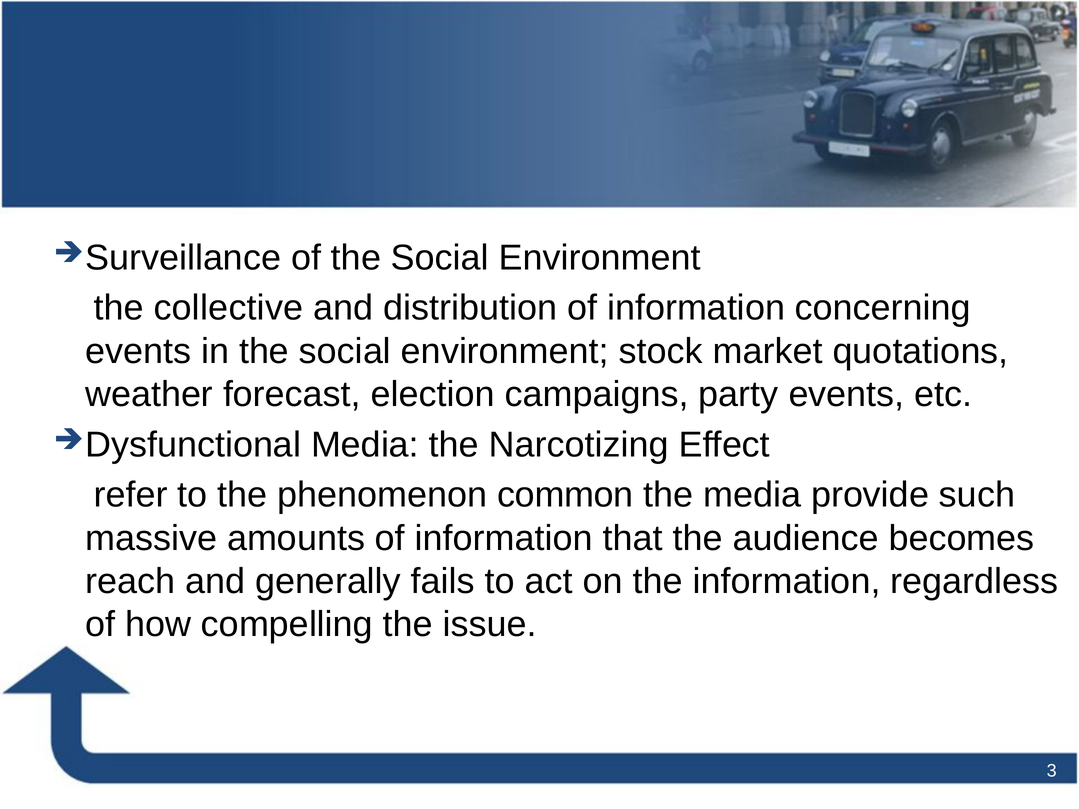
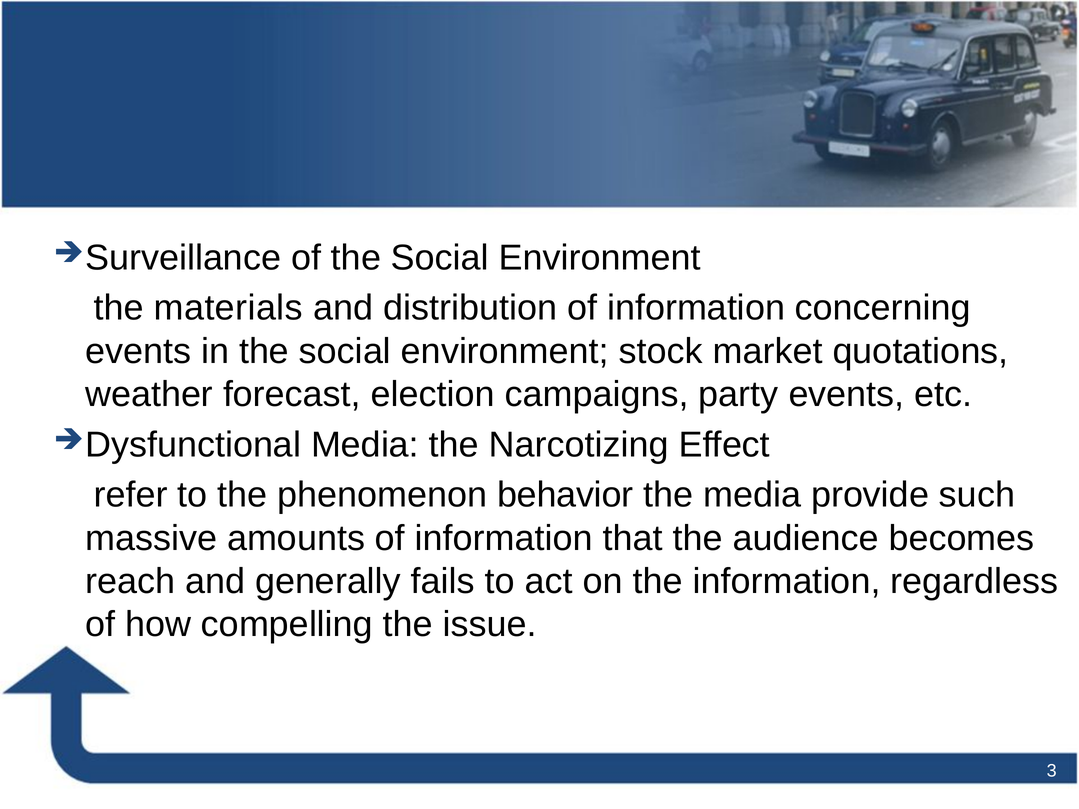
collective: collective -> materials
common: common -> behavior
